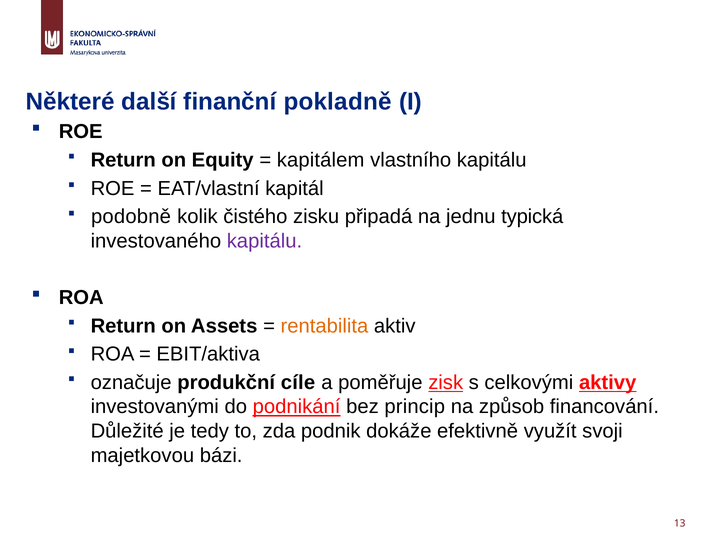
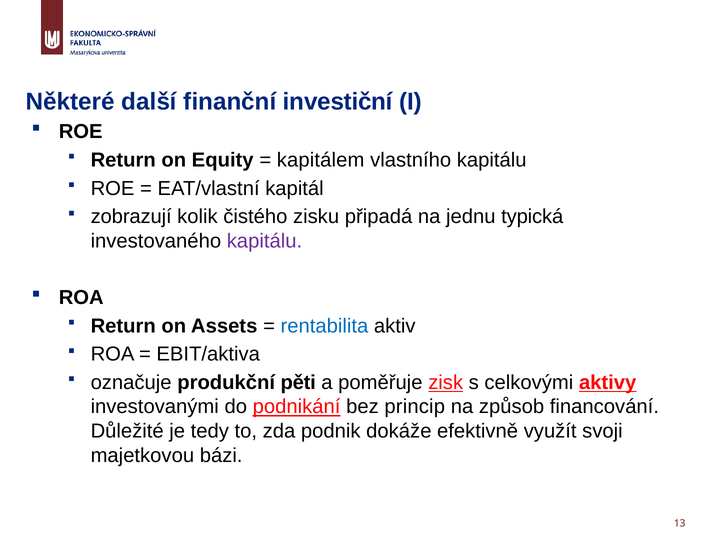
pokladně: pokladně -> investiční
podobně: podobně -> zobrazují
rentabilita colour: orange -> blue
cíle: cíle -> pěti
